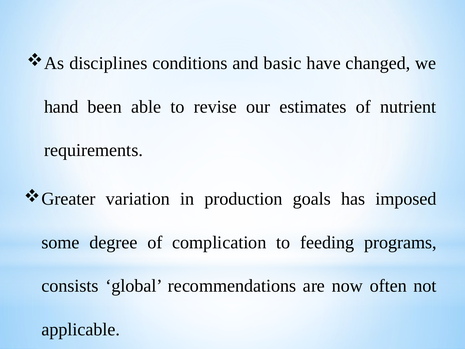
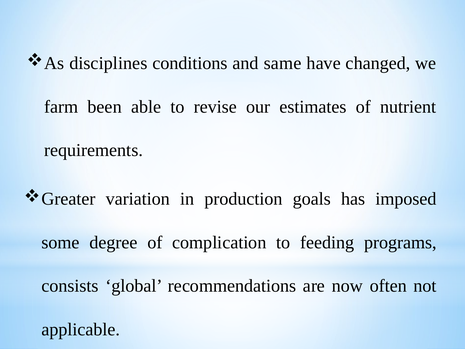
basic: basic -> same
hand: hand -> farm
